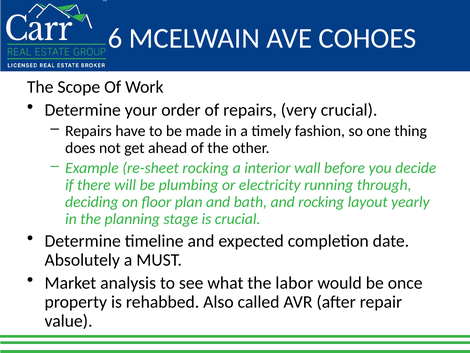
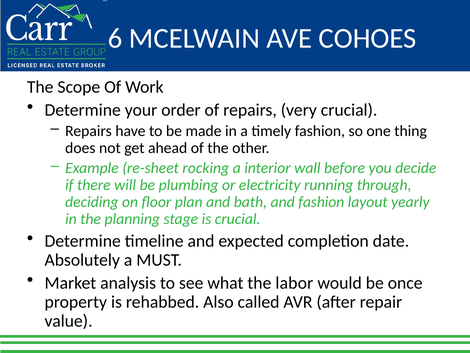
and rocking: rocking -> fashion
